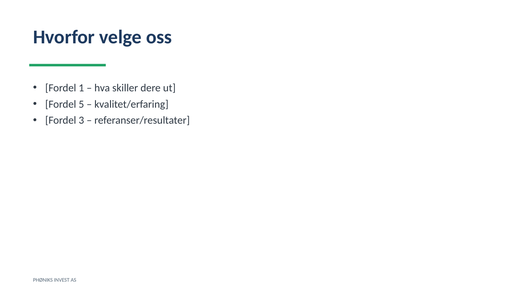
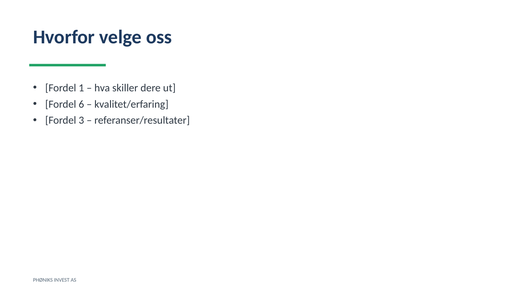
5: 5 -> 6
